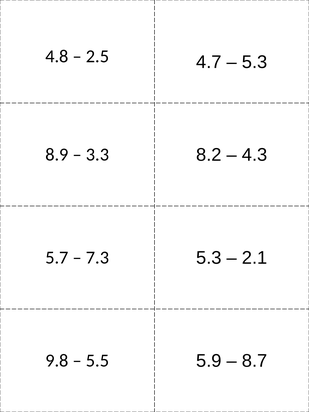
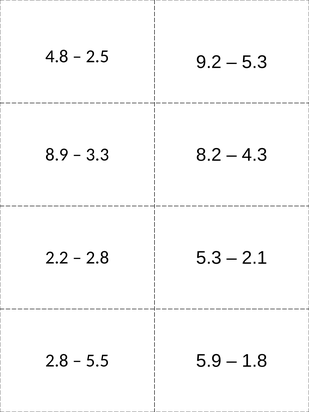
4.7: 4.7 -> 9.2
5.7: 5.7 -> 2.2
7.3 at (97, 258): 7.3 -> 2.8
9.8 at (57, 361): 9.8 -> 2.8
8.7: 8.7 -> 1.8
